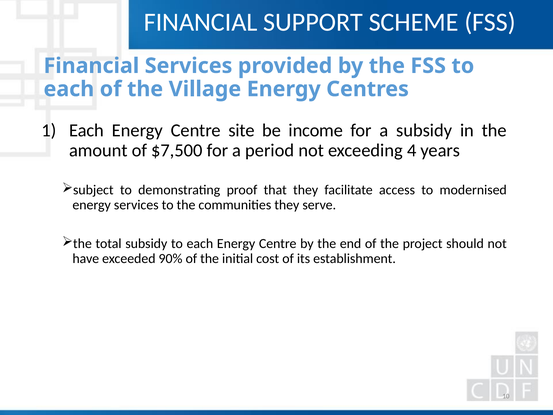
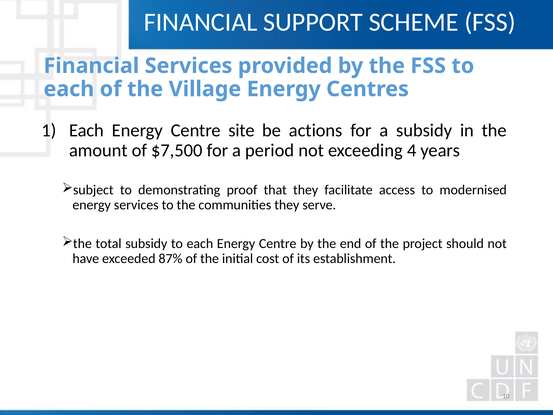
income: income -> actions
90%: 90% -> 87%
